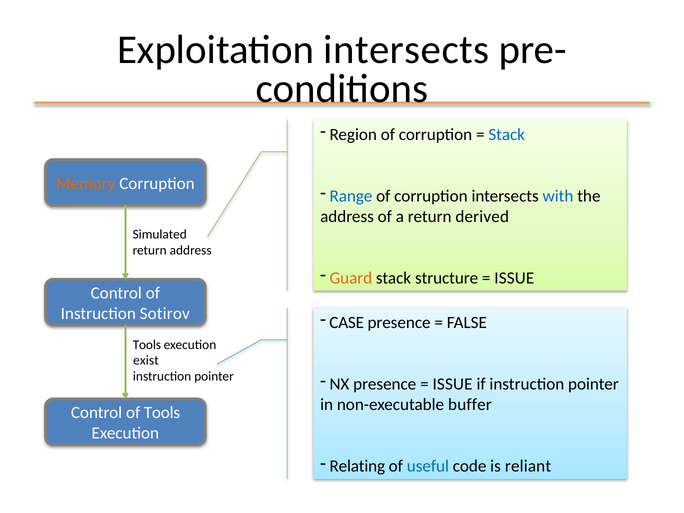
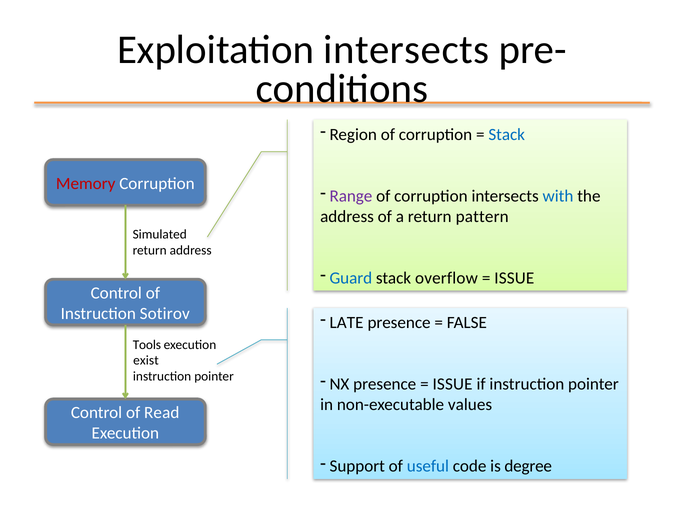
Memory colour: orange -> red
Range colour: blue -> purple
derived: derived -> pattern
Guard colour: orange -> blue
structure: structure -> overflow
CASE: CASE -> LATE
buffer: buffer -> values
of Tools: Tools -> Read
Relating: Relating -> Support
reliant: reliant -> degree
